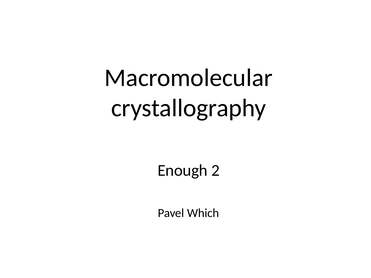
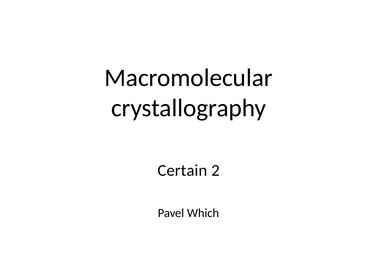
Enough: Enough -> Certain
